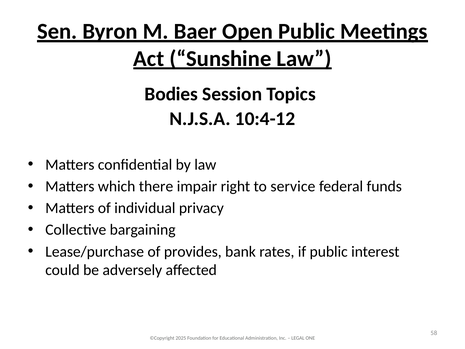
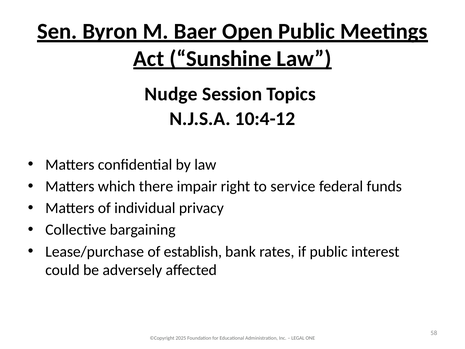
Bodies: Bodies -> Nudge
provides: provides -> establish
